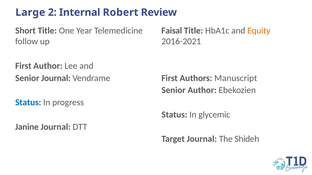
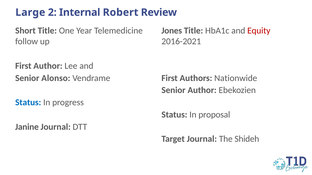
Faisal: Faisal -> Jones
Equity colour: orange -> red
Senior Journal: Journal -> Alonso
Manuscript: Manuscript -> Nationwide
glycemic: glycemic -> proposal
